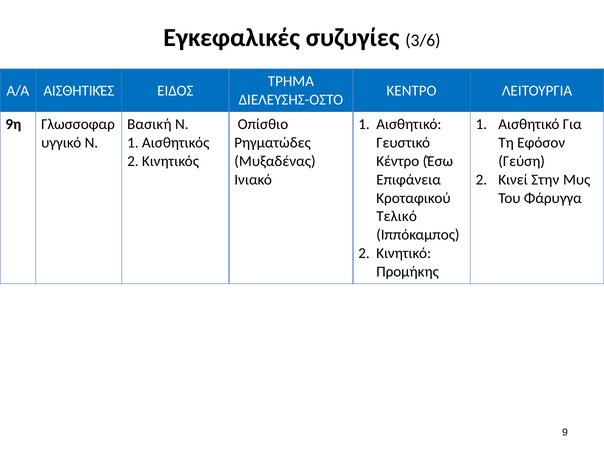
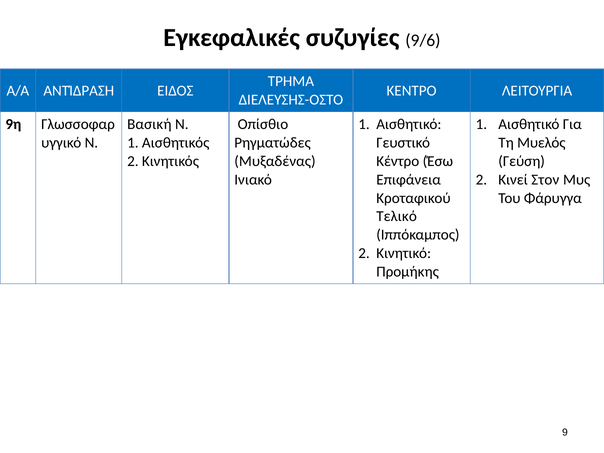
3/6: 3/6 -> 9/6
ΑΙΣΘΗΤΙΚΈΣ: ΑΙΣΘΗΤΙΚΈΣ -> ΑΝΤΊΔΡΑΣΗ
Εφόσον: Εφόσον -> Μυελός
Στην: Στην -> Στον
